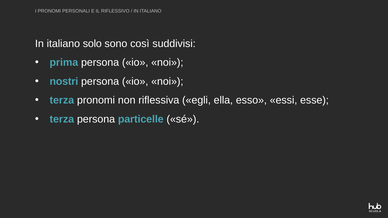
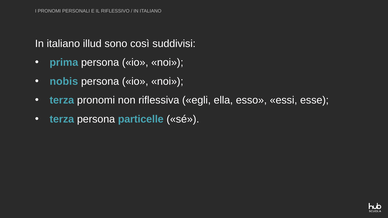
solo: solo -> illud
nostri: nostri -> nobis
